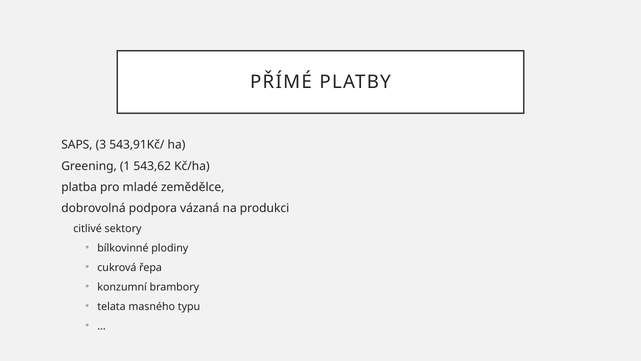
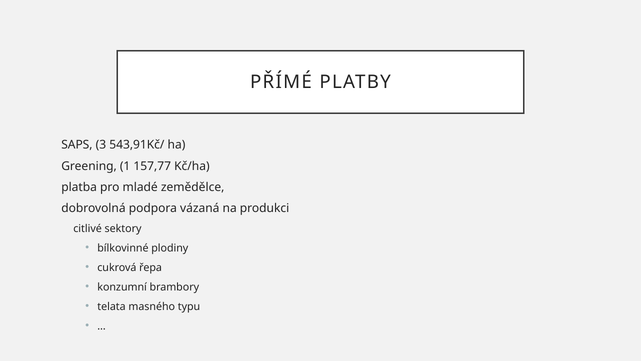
543,62: 543,62 -> 157,77
